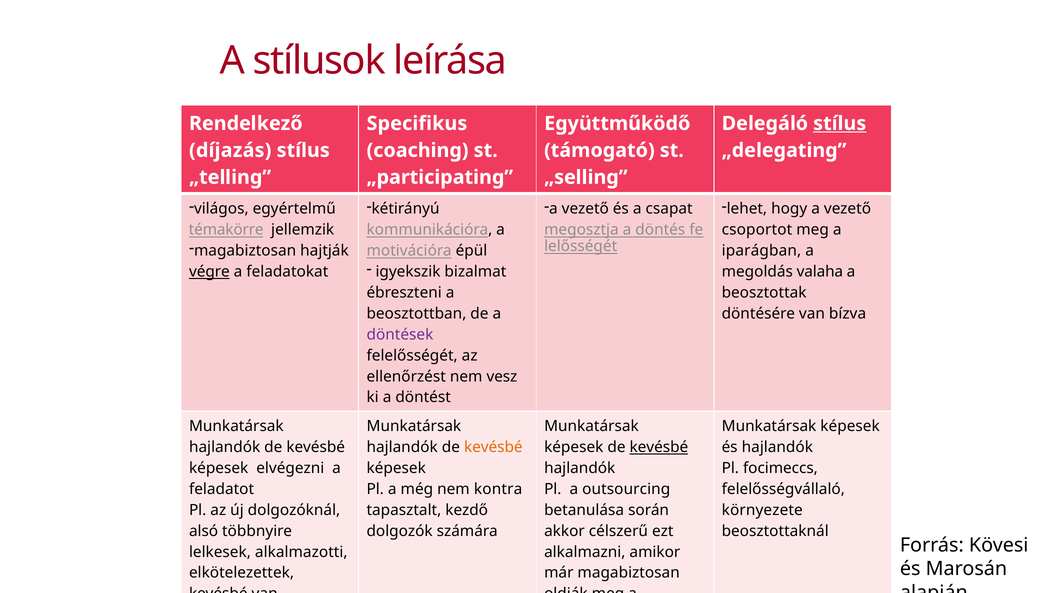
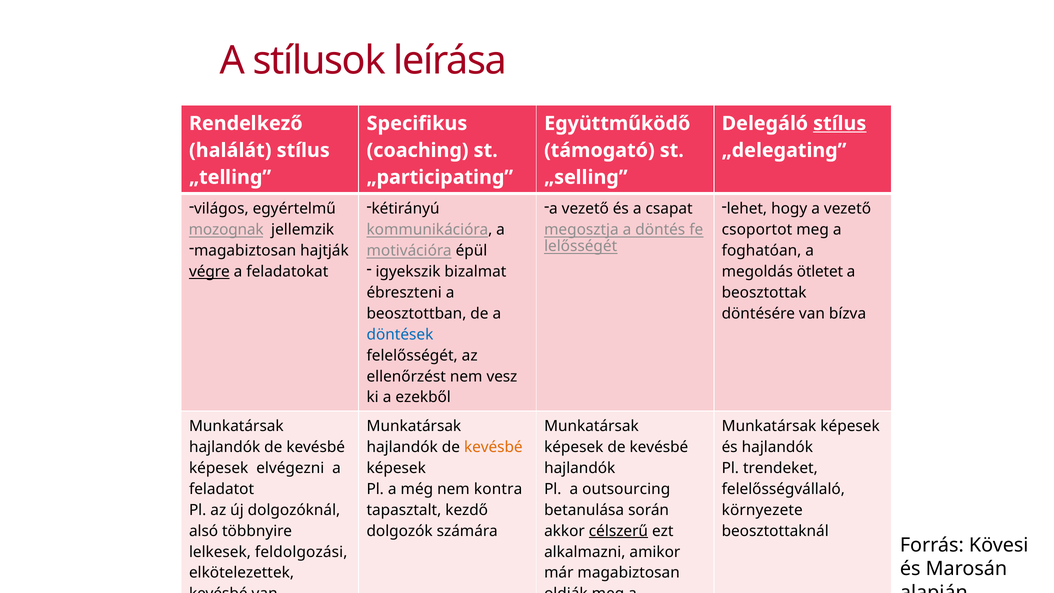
díjazás: díjazás -> halálát
témakörre: témakörre -> mozognak
iparágban: iparágban -> foghatóan
valaha: valaha -> ötletet
döntések colour: purple -> blue
döntést: döntést -> ezekből
kevésbé at (659, 447) underline: present -> none
focimeccs: focimeccs -> trendeket
célszerű underline: none -> present
alkalmazotti: alkalmazotti -> feldolgozási
